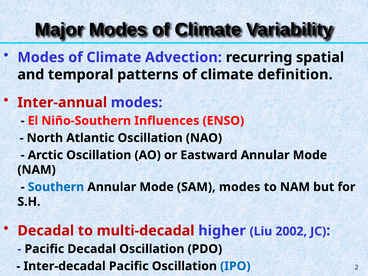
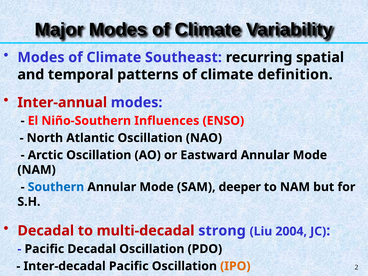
Advection: Advection -> Southeast
SAM modes: modes -> deeper
higher: higher -> strong
2002: 2002 -> 2004
IPO colour: blue -> orange
